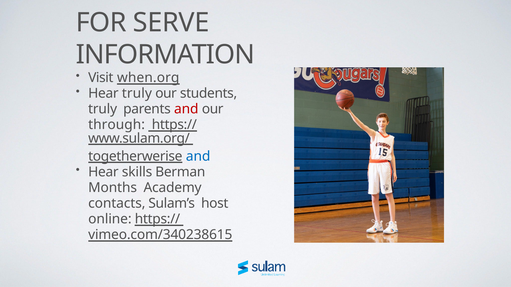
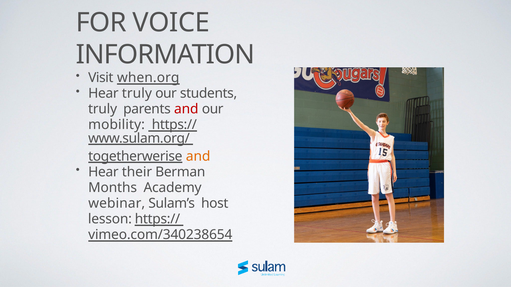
SERVE: SERVE -> VOICE
through: through -> mobility
and at (198, 156) colour: blue -> orange
skills: skills -> their
contacts: contacts -> webinar
online: online -> lesson
vimeo.com/340238615: vimeo.com/340238615 -> vimeo.com/340238654
